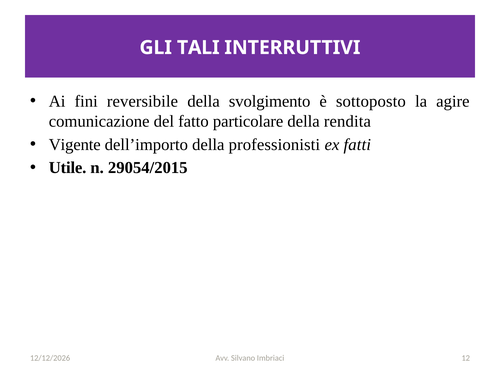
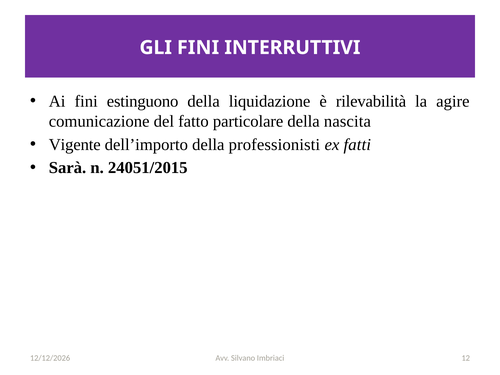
GLI TALI: TALI -> FINI
reversibile: reversibile -> estinguono
svolgimento: svolgimento -> liquidazione
sottoposto: sottoposto -> rilevabilità
rendita: rendita -> nascita
Utile: Utile -> Sarà
29054/2015: 29054/2015 -> 24051/2015
